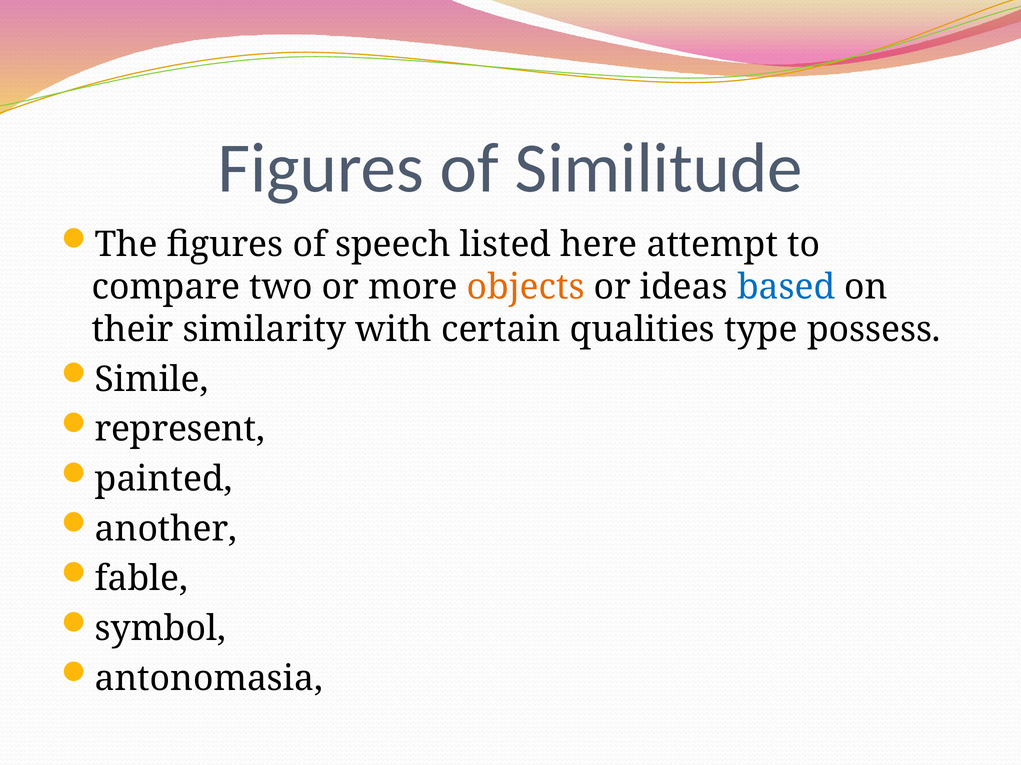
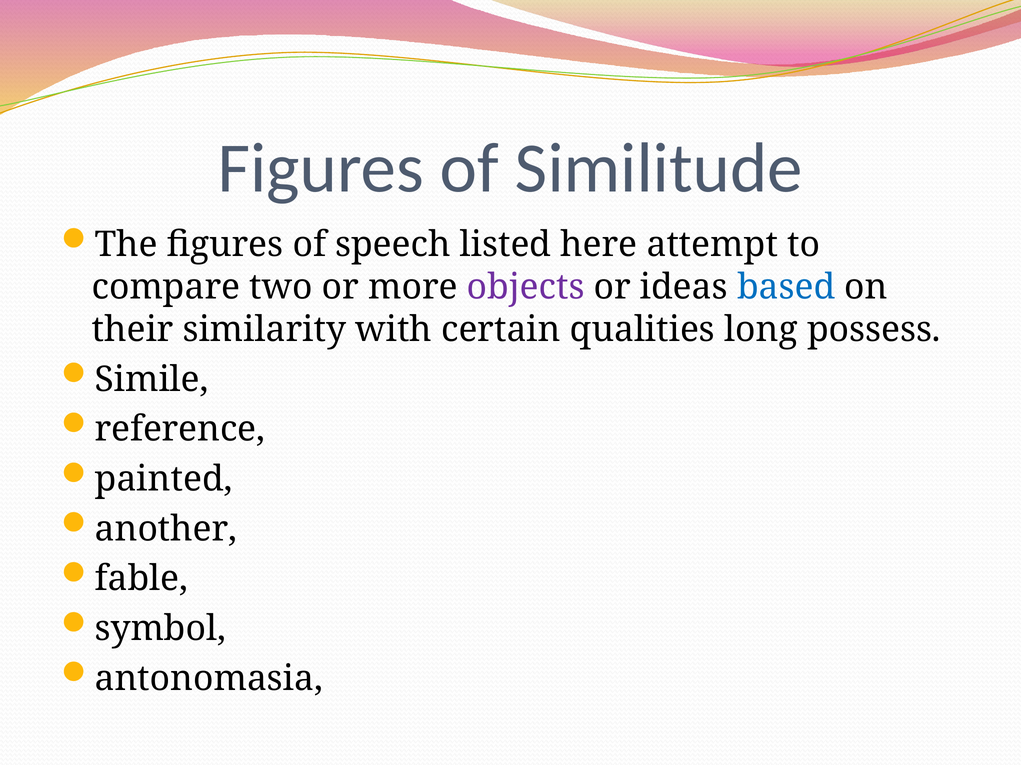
objects colour: orange -> purple
type: type -> long
represent: represent -> reference
